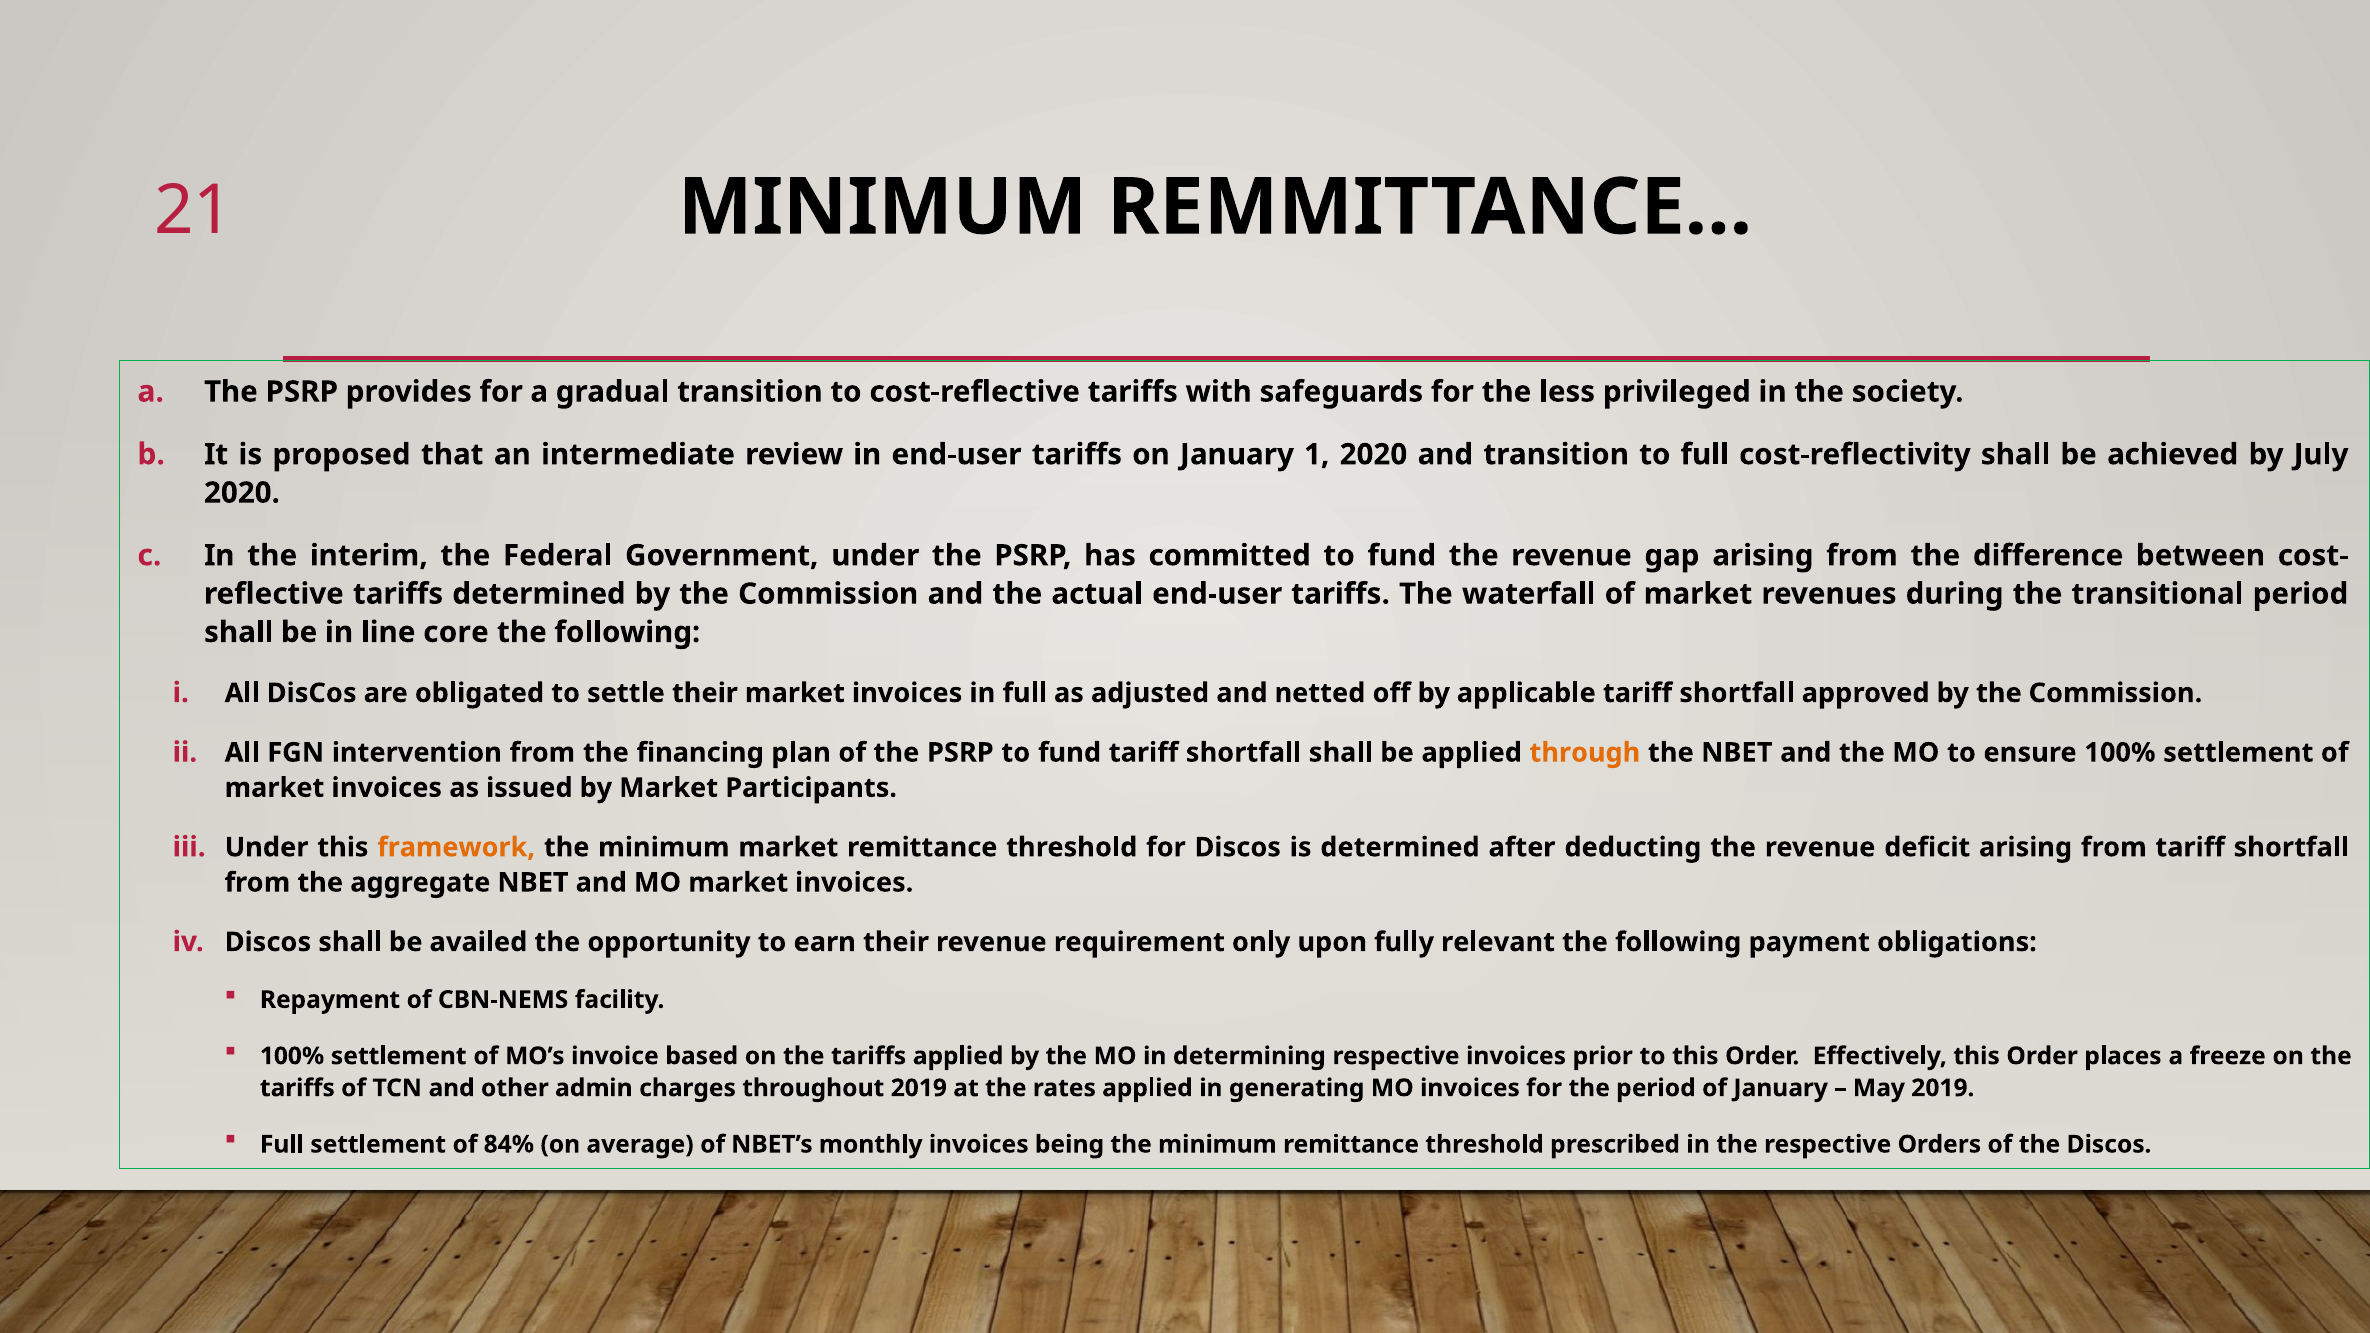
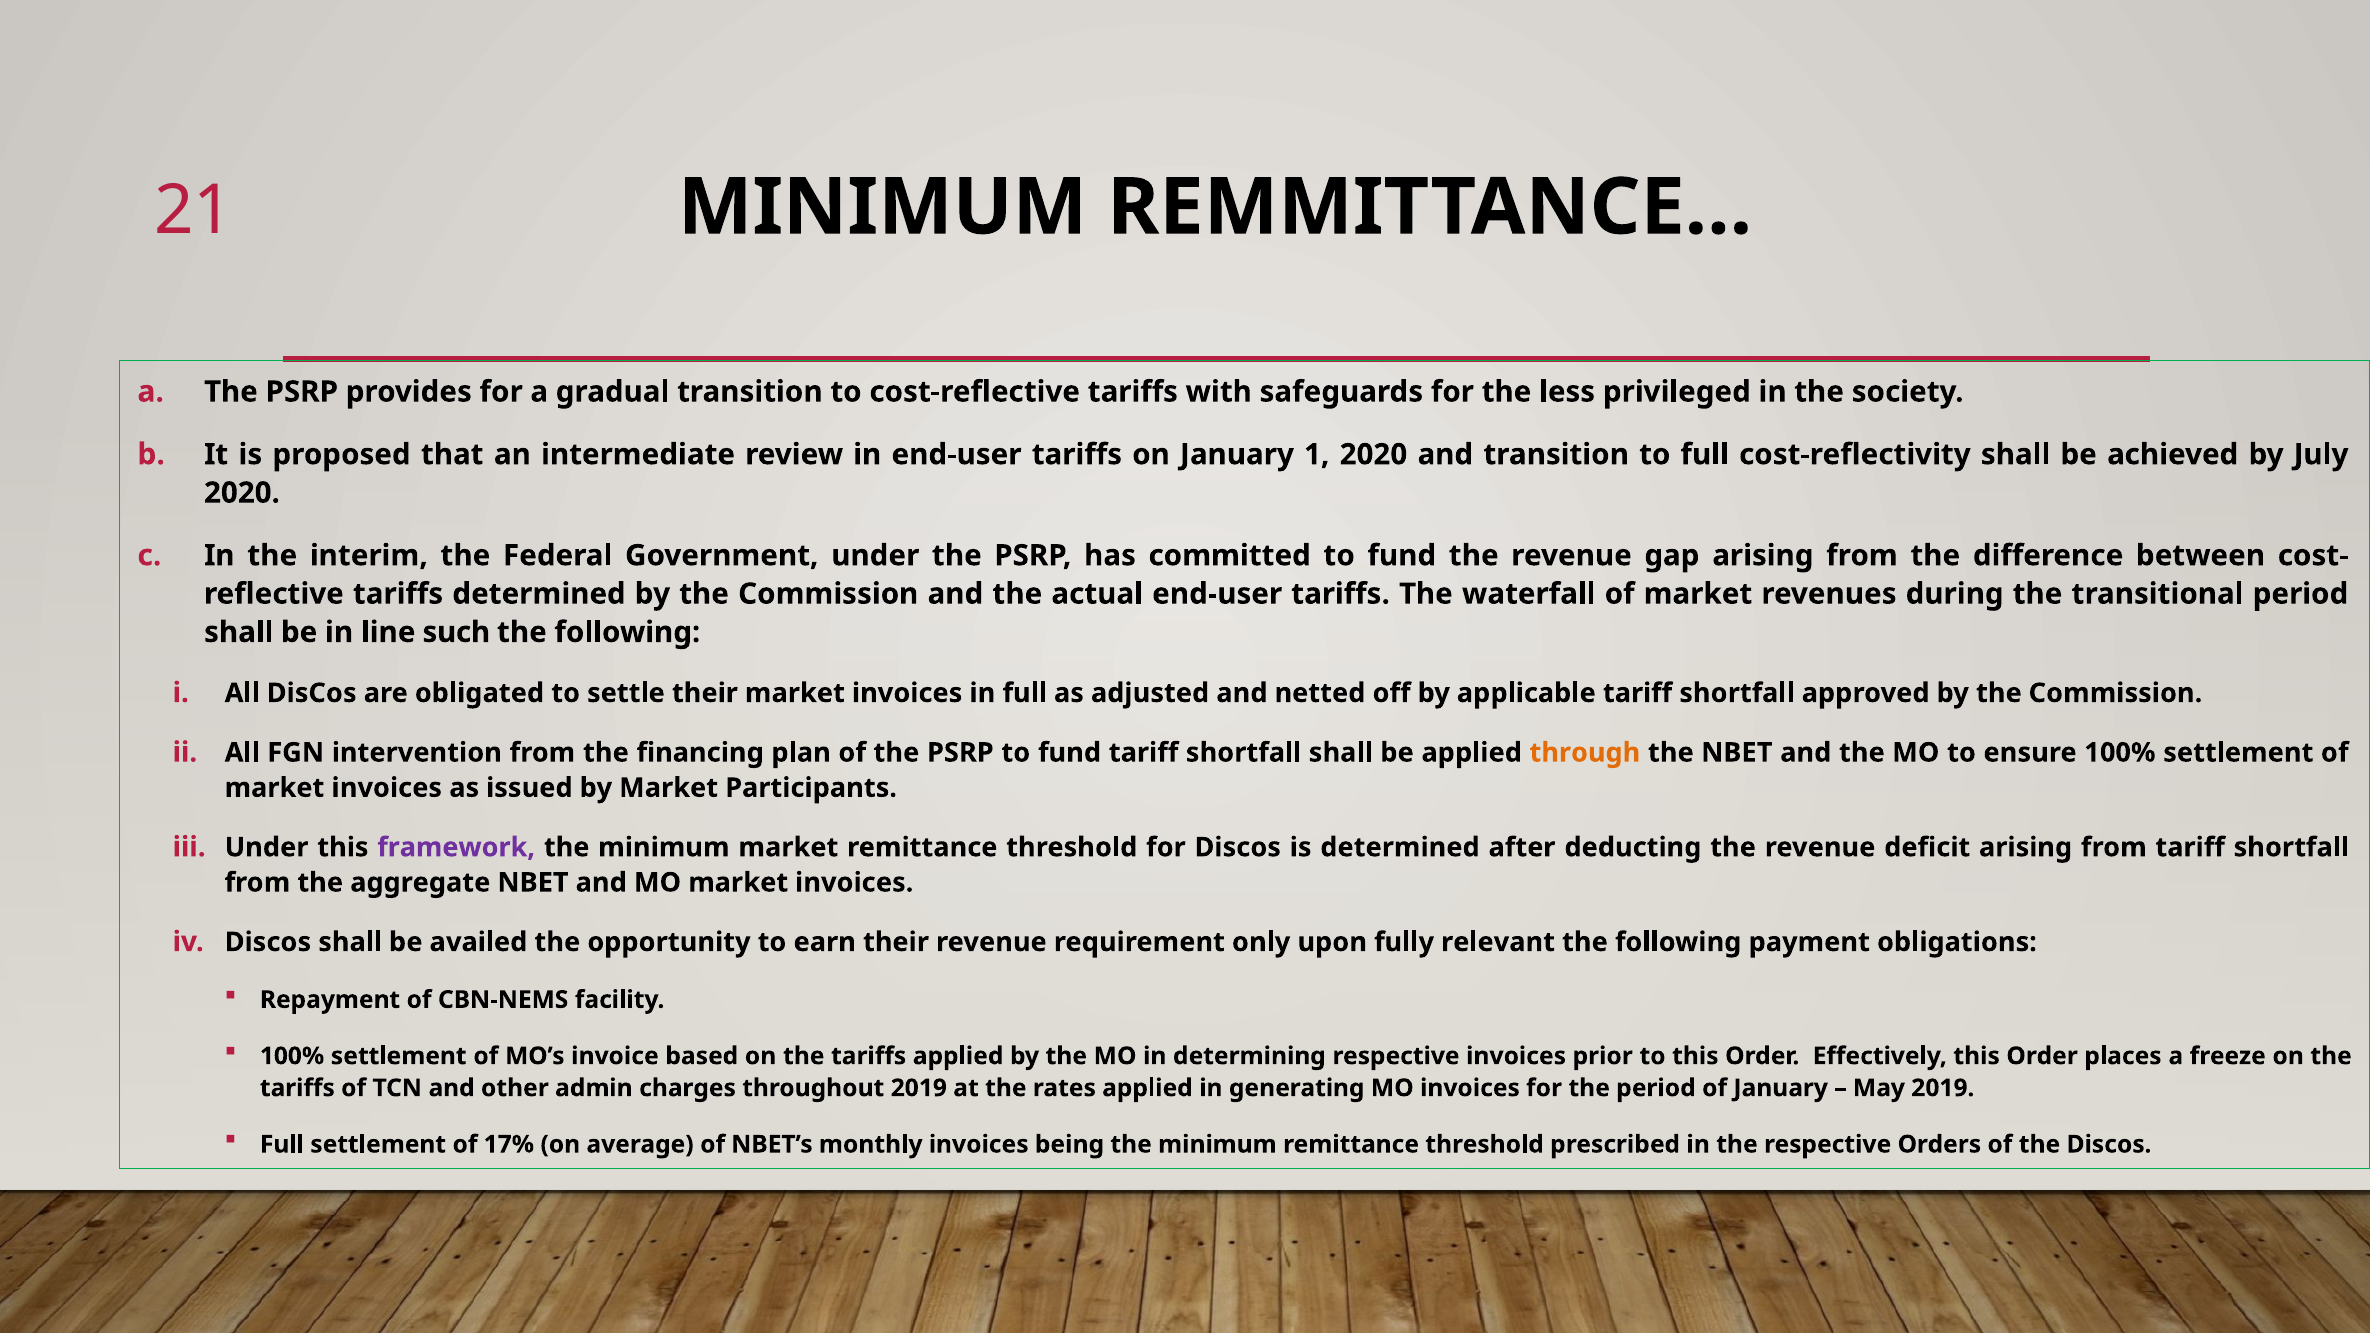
core: core -> such
framework colour: orange -> purple
84%: 84% -> 17%
